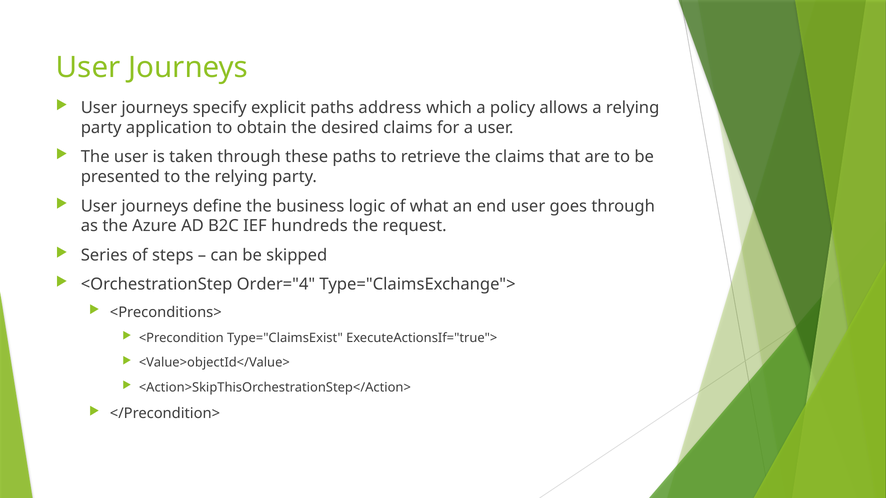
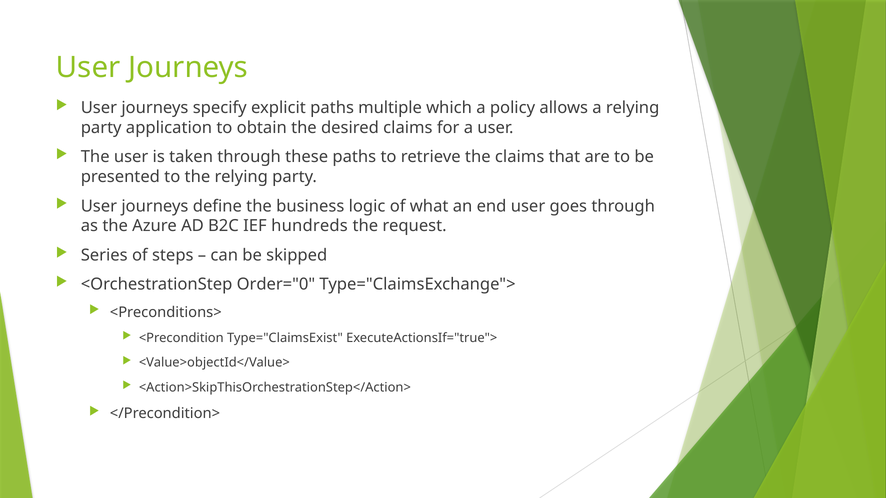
address: address -> multiple
Order="4: Order="4 -> Order="0
